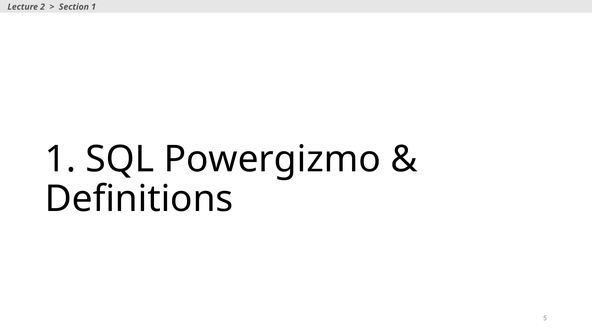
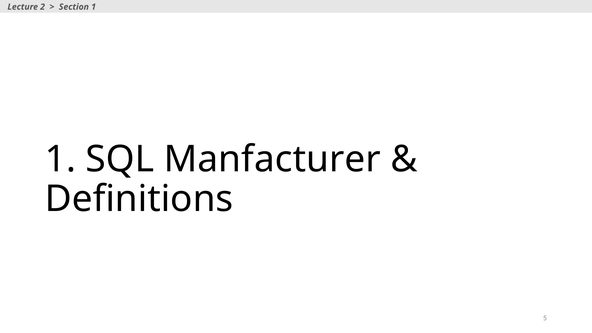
Powergizmo: Powergizmo -> Manfacturer
